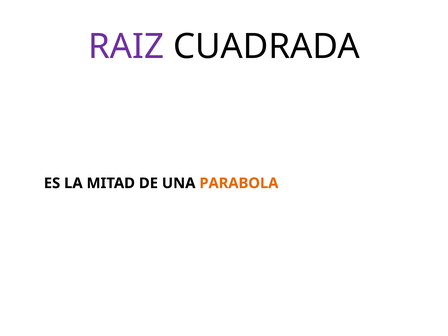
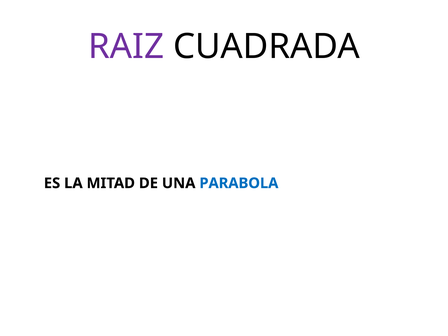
PARABOLA colour: orange -> blue
